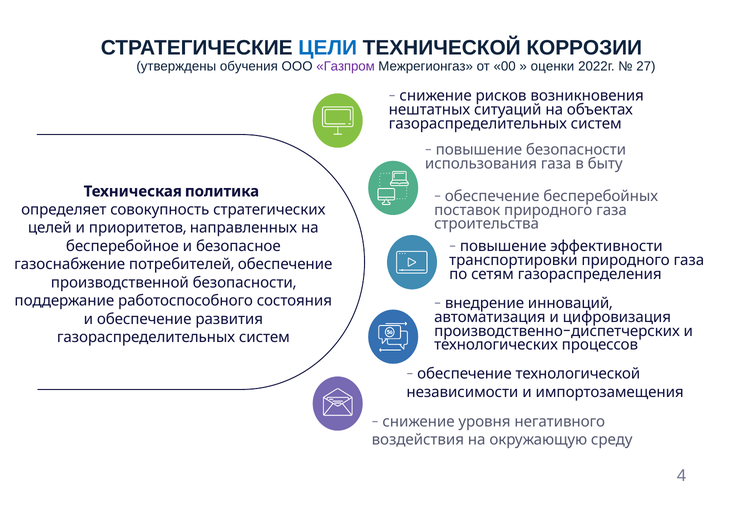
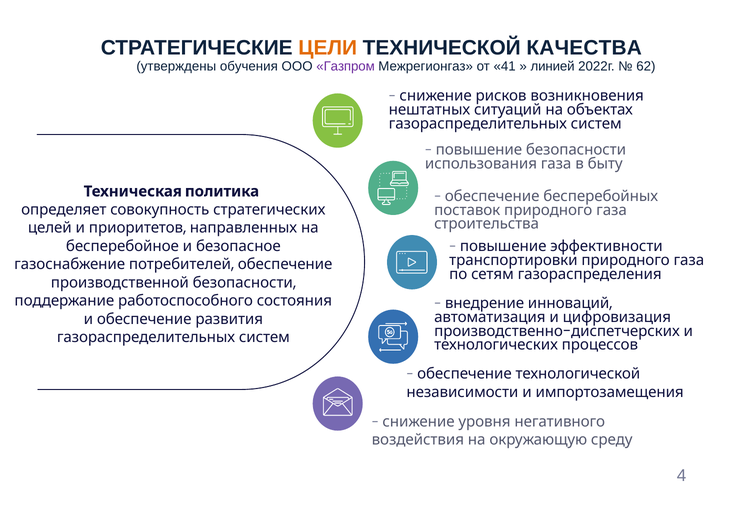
ЦЕЛИ colour: blue -> orange
КОРРОЗИИ: КОРРОЗИИ -> КАЧЕСТВА
00: 00 -> 41
оценки: оценки -> линией
27: 27 -> 62
